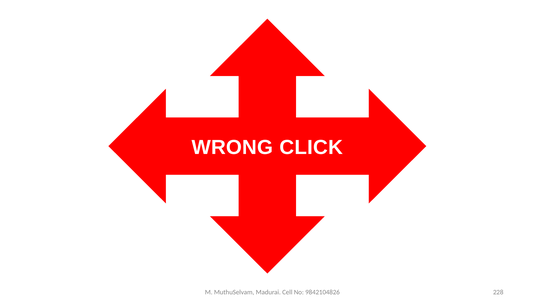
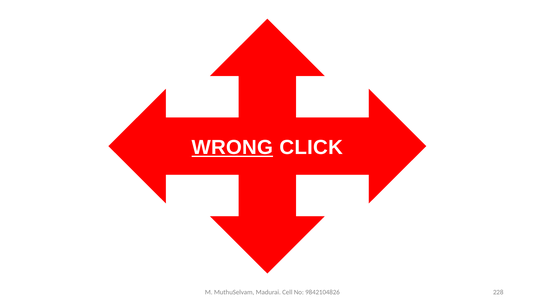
WRONG underline: none -> present
